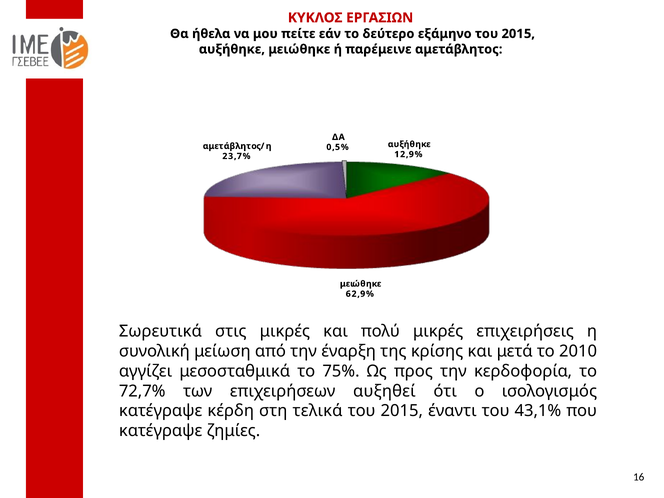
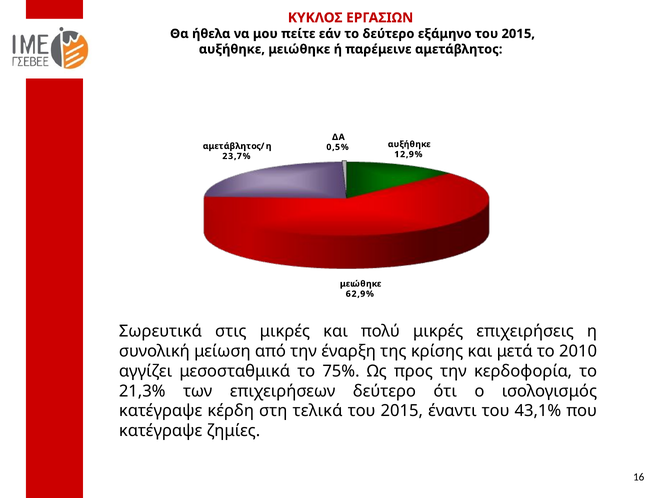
72,7%: 72,7% -> 21,3%
επιχειρήσεων αυξηθεί: αυξηθεί -> δεύτερο
